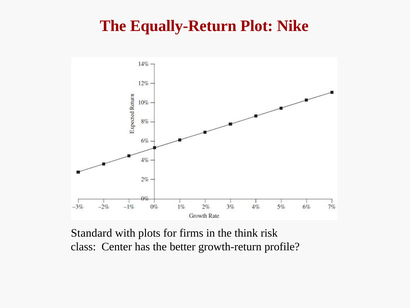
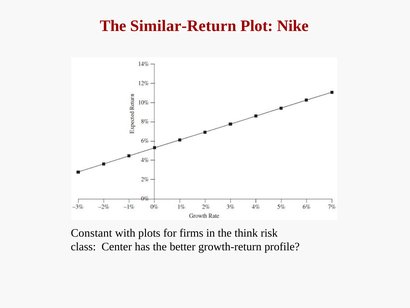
Equally-Return: Equally-Return -> Similar-Return
Standard: Standard -> Constant
